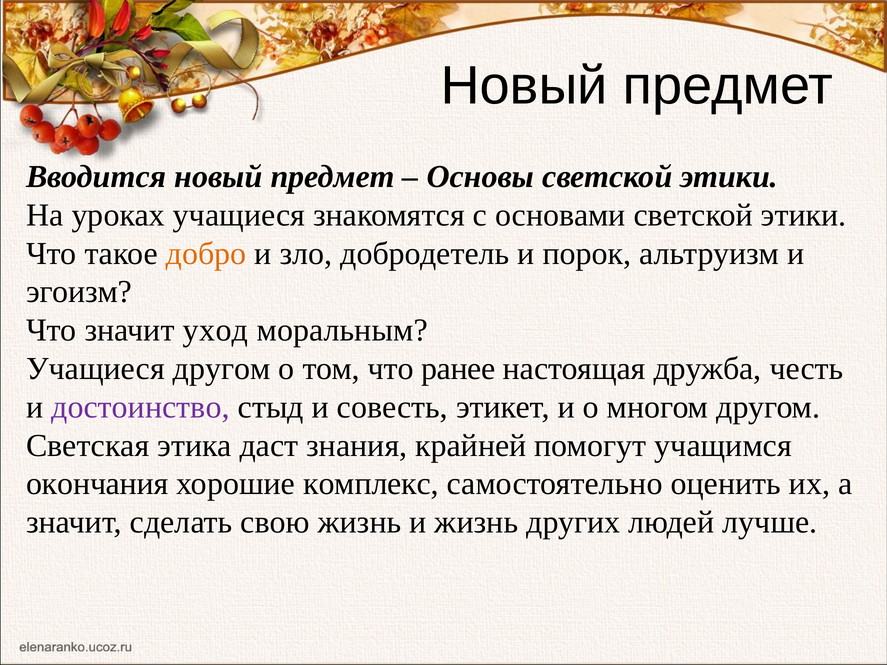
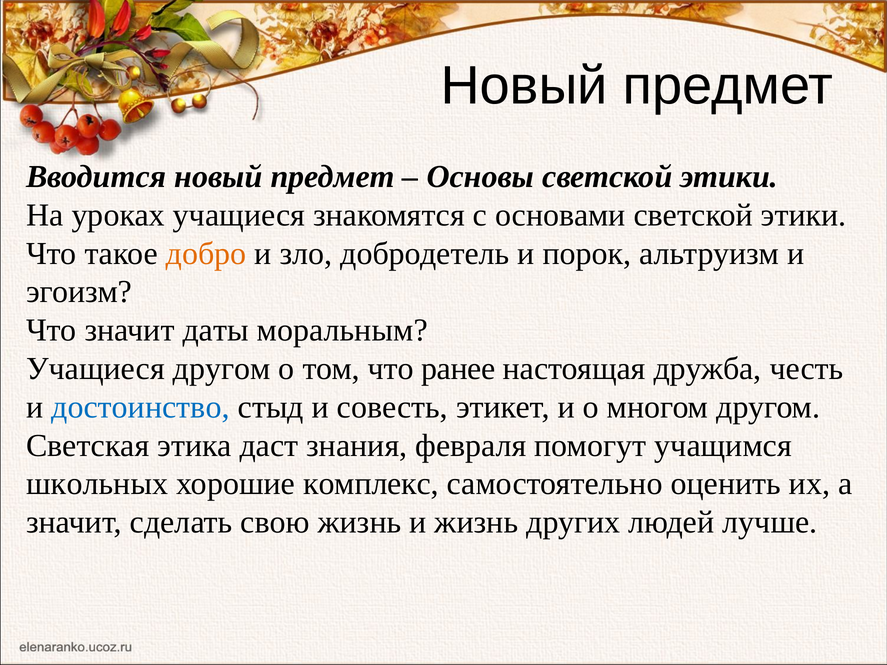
уход: уход -> даты
достоинство colour: purple -> blue
крайней: крайней -> февраля
окончания: окончания -> школьных
